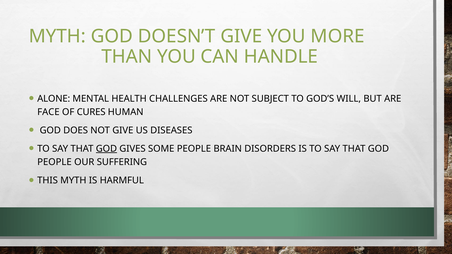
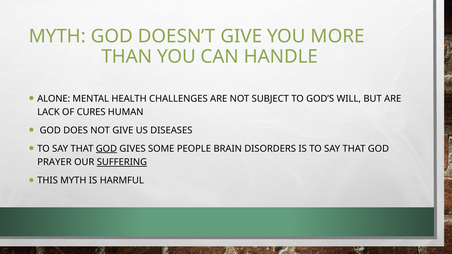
FACE: FACE -> LACK
PEOPLE at (54, 162): PEOPLE -> PRAYER
SUFFERING underline: none -> present
